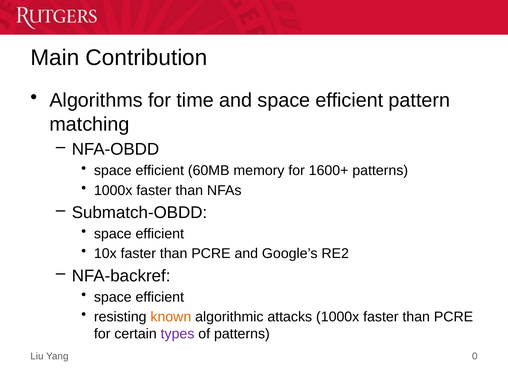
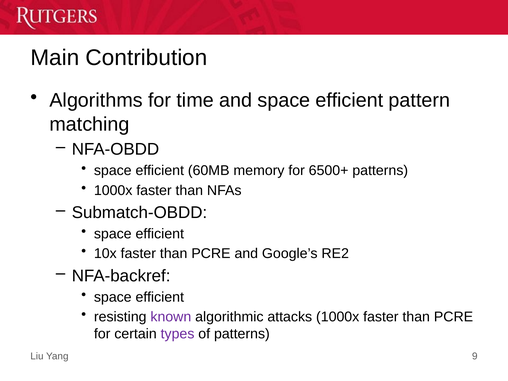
1600+: 1600+ -> 6500+
known colour: orange -> purple
0: 0 -> 9
